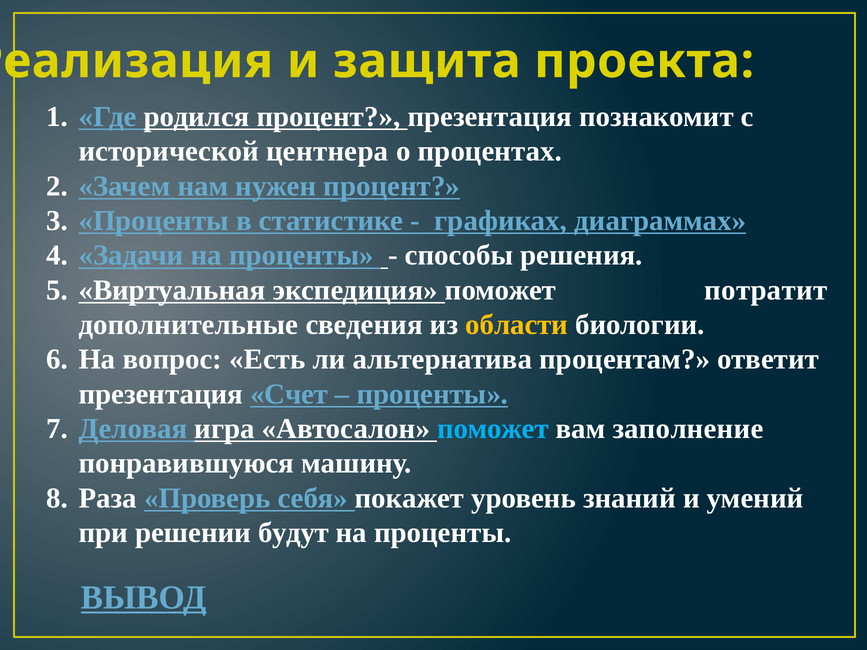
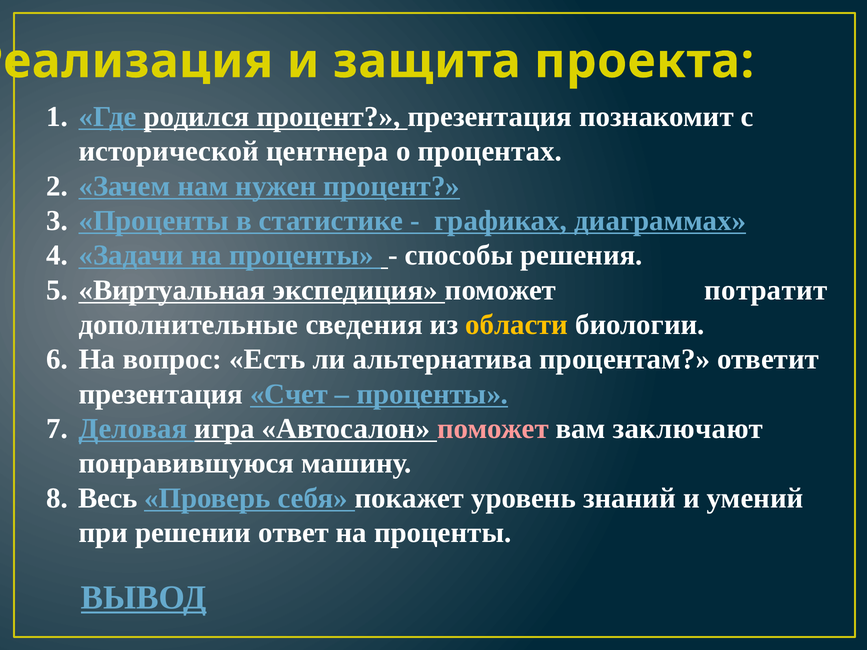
поможет at (493, 429) colour: light blue -> pink
заполнение: заполнение -> заключают
Раза: Раза -> Весь
будут: будут -> ответ
